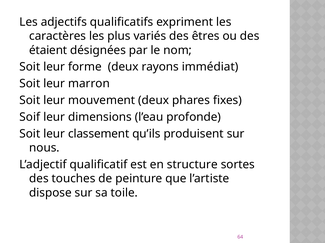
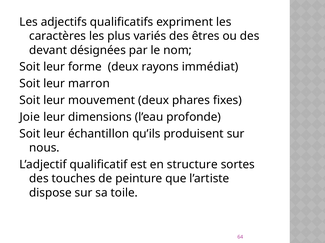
étaient: étaient -> devant
Soif: Soif -> Joie
classement: classement -> échantillon
